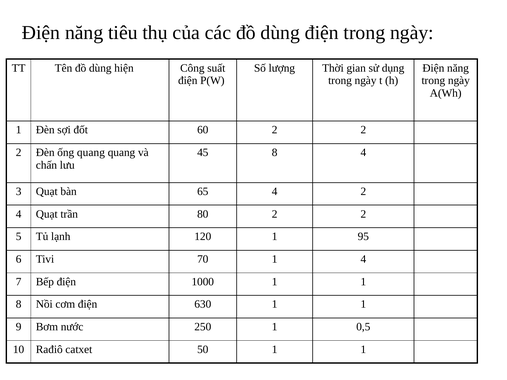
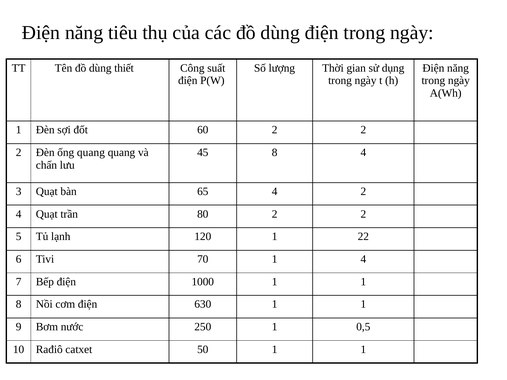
hiện: hiện -> thiết
95: 95 -> 22
